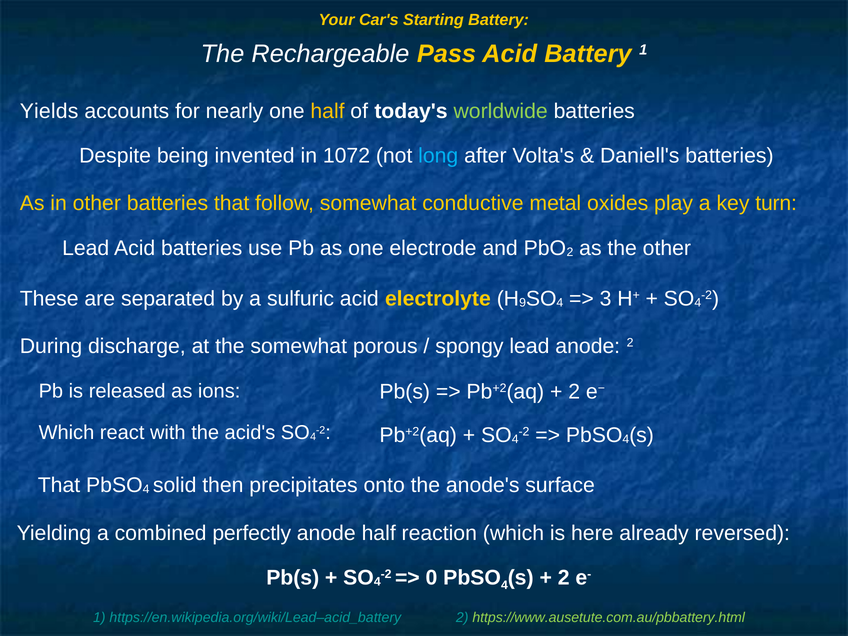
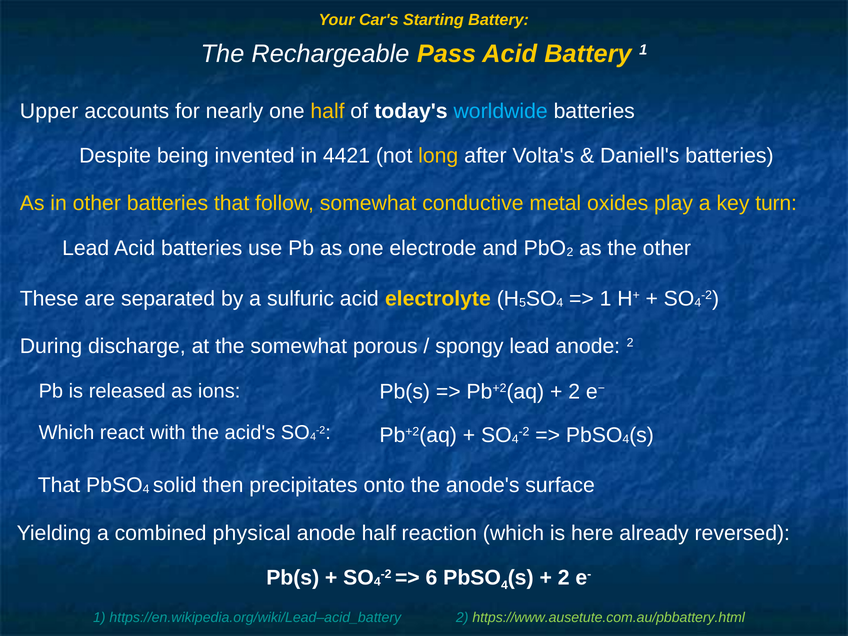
Yields: Yields -> Upper
worldwide colour: light green -> light blue
1072: 1072 -> 4421
long colour: light blue -> yellow
9: 9 -> 5
3 at (606, 299): 3 -> 1
perfectly: perfectly -> physical
0: 0 -> 6
